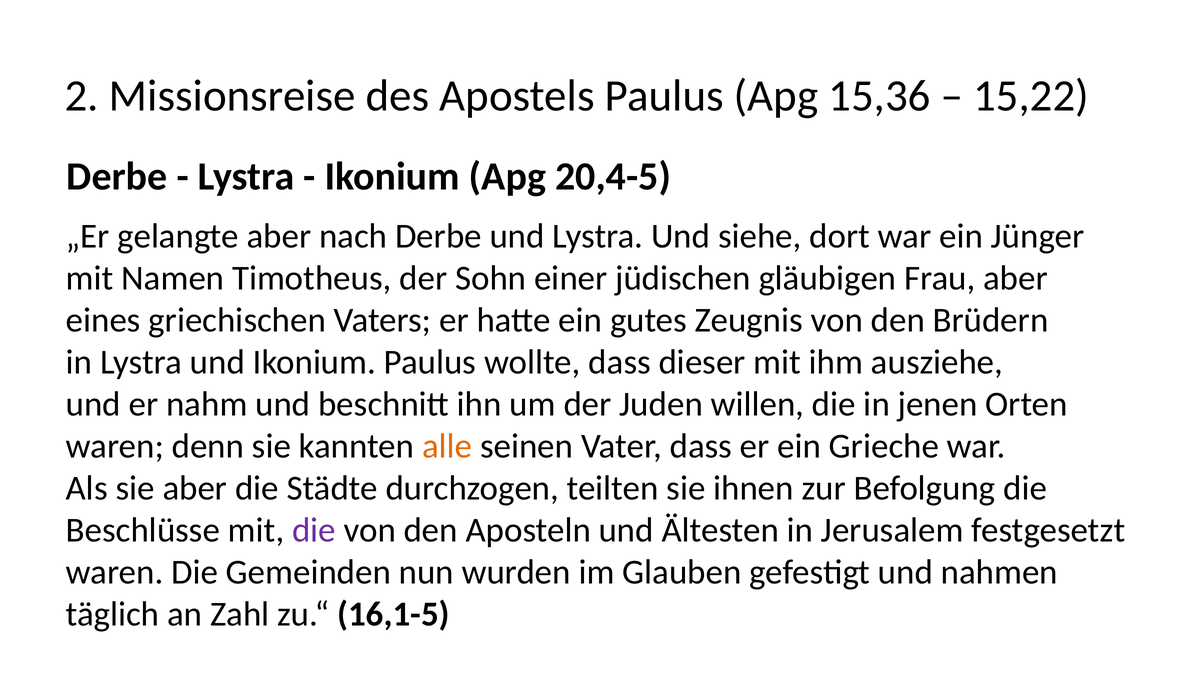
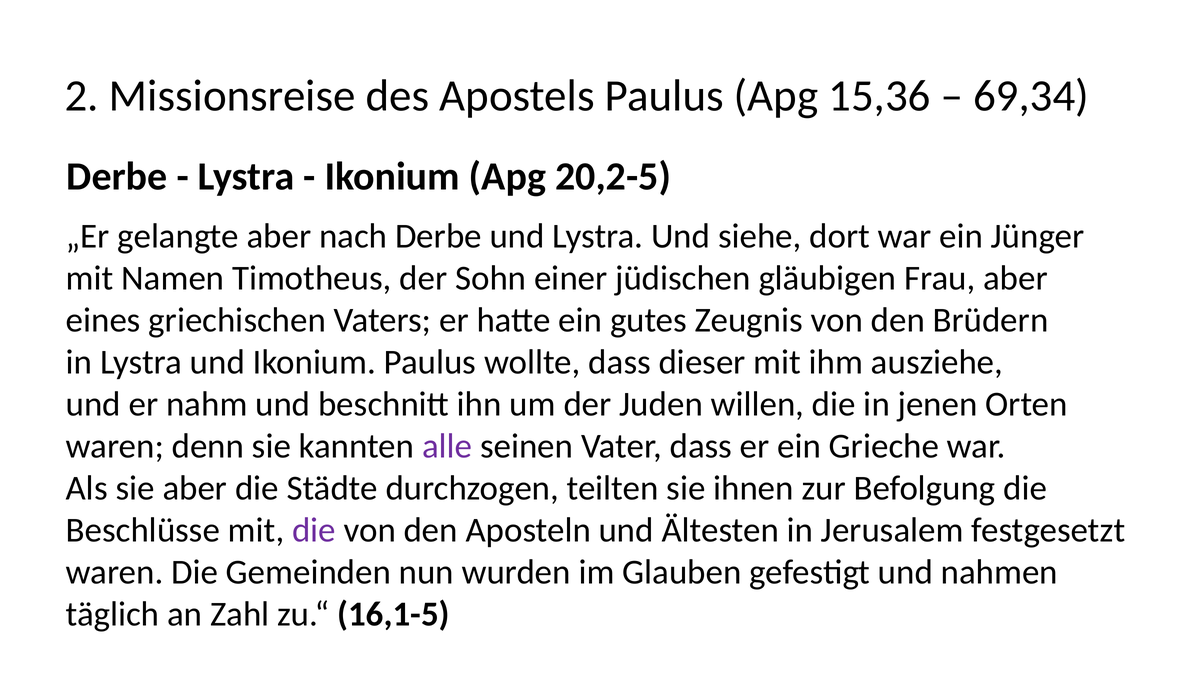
15,22: 15,22 -> 69,34
20,4-5: 20,4-5 -> 20,2-5
alle colour: orange -> purple
